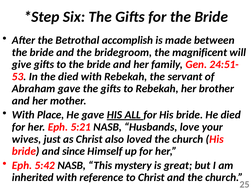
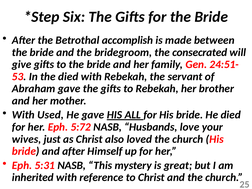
magnificent: magnificent -> consecrated
Place: Place -> Used
5:21: 5:21 -> 5:72
and since: since -> after
5:42: 5:42 -> 5:31
